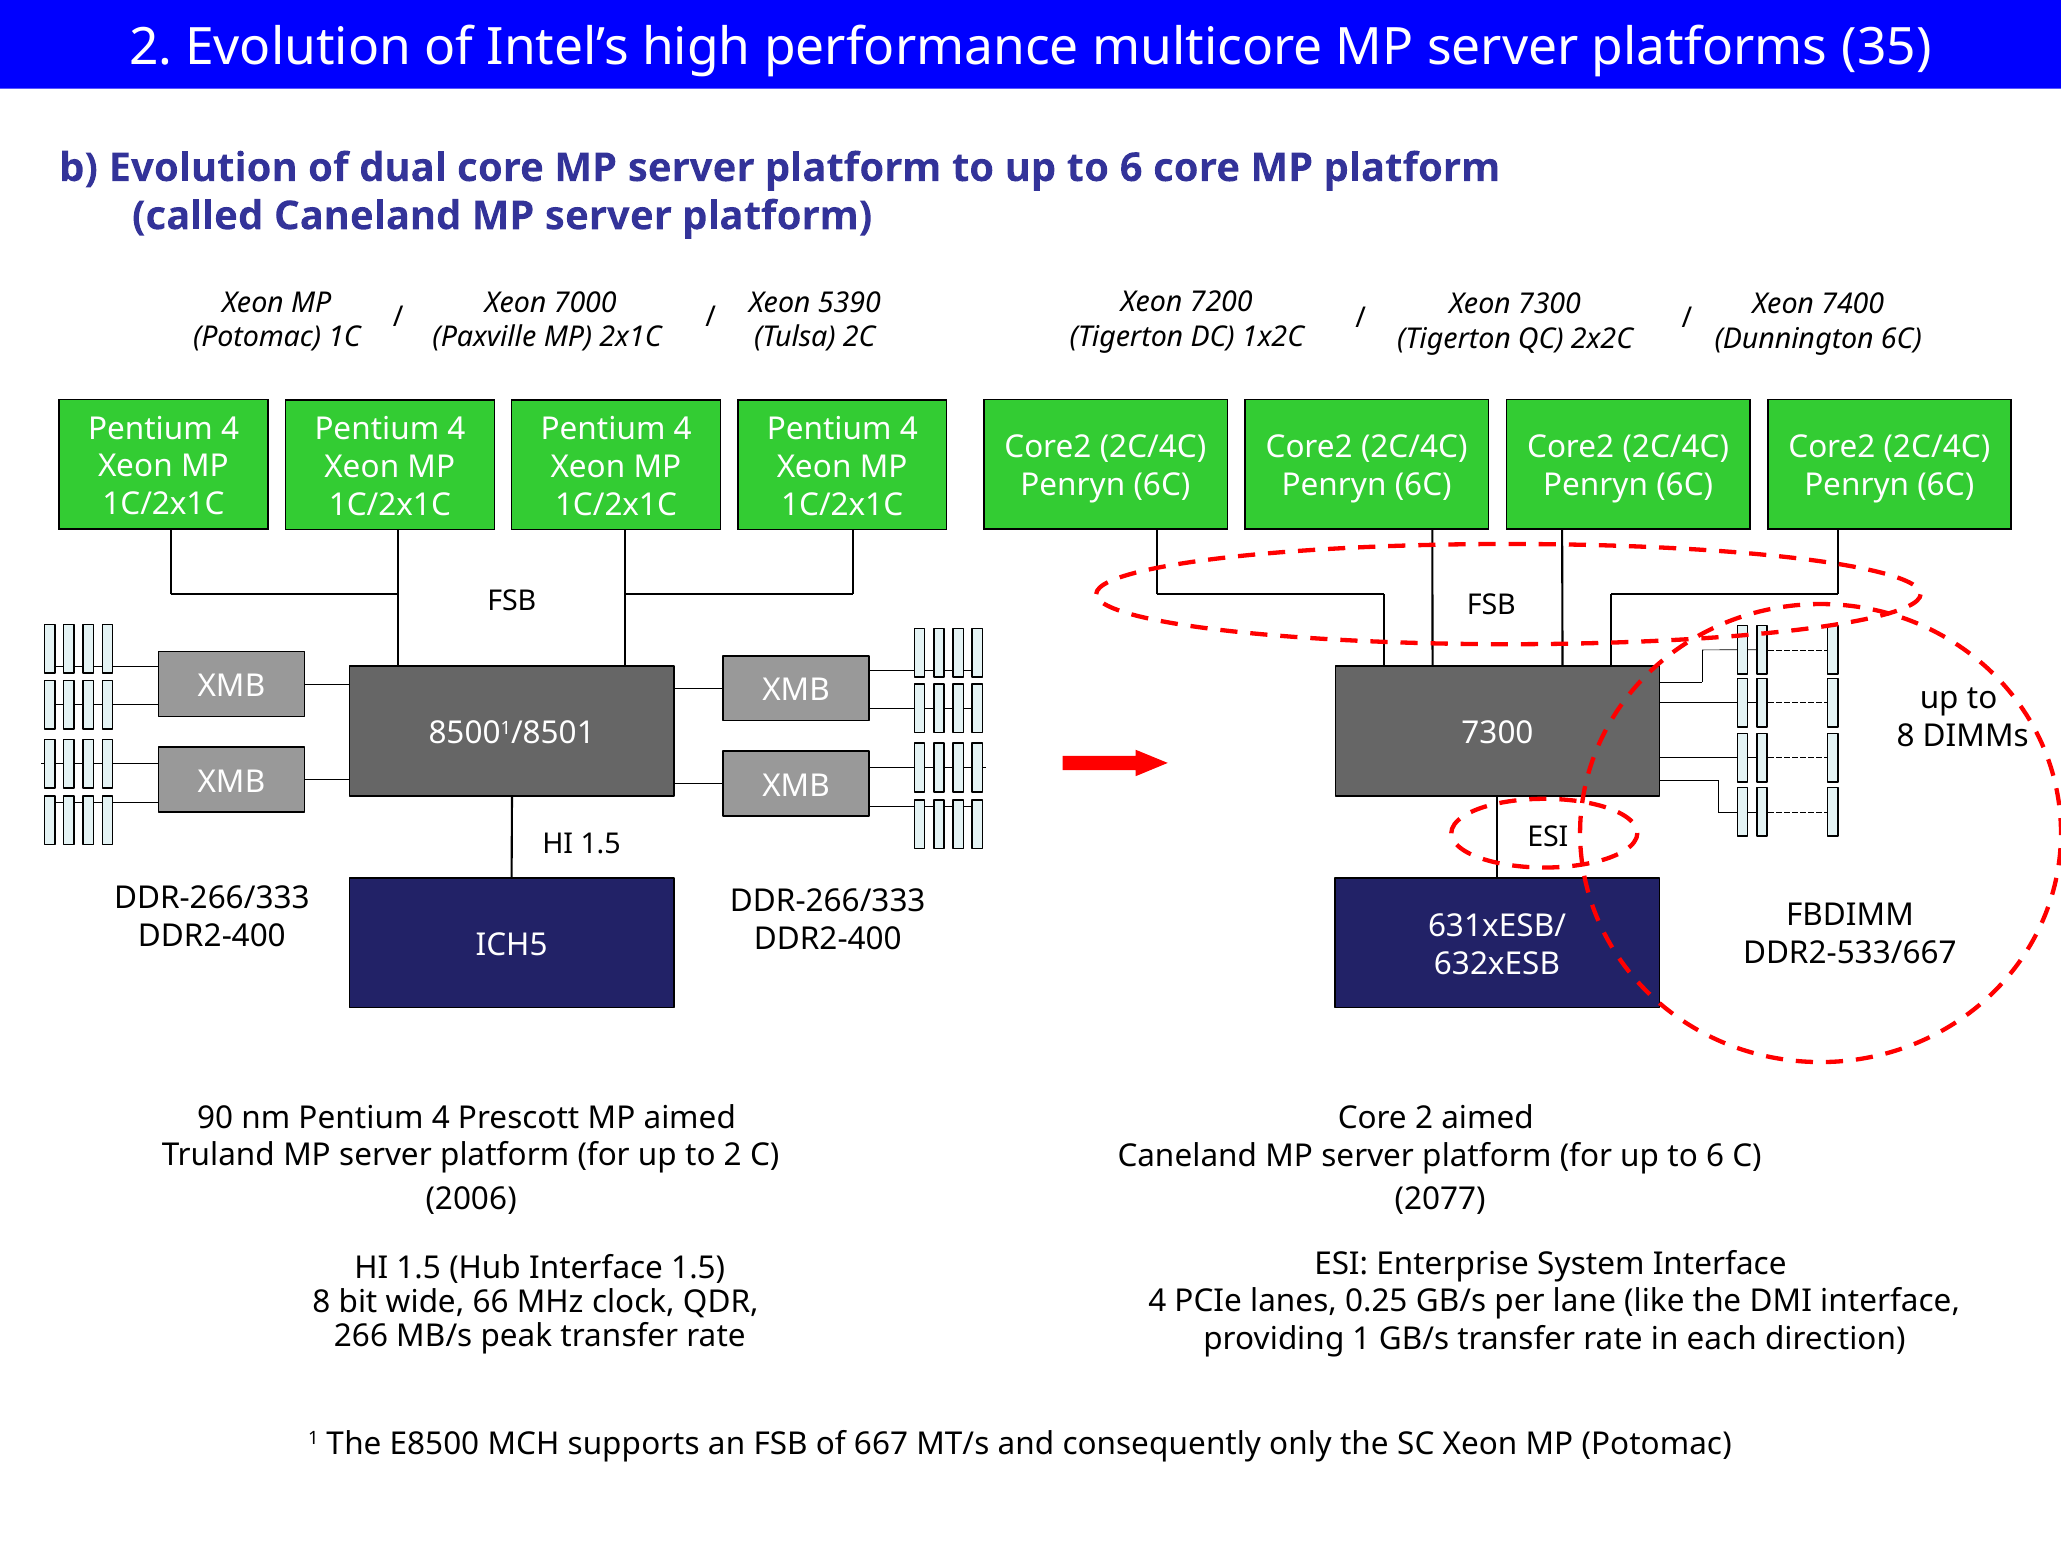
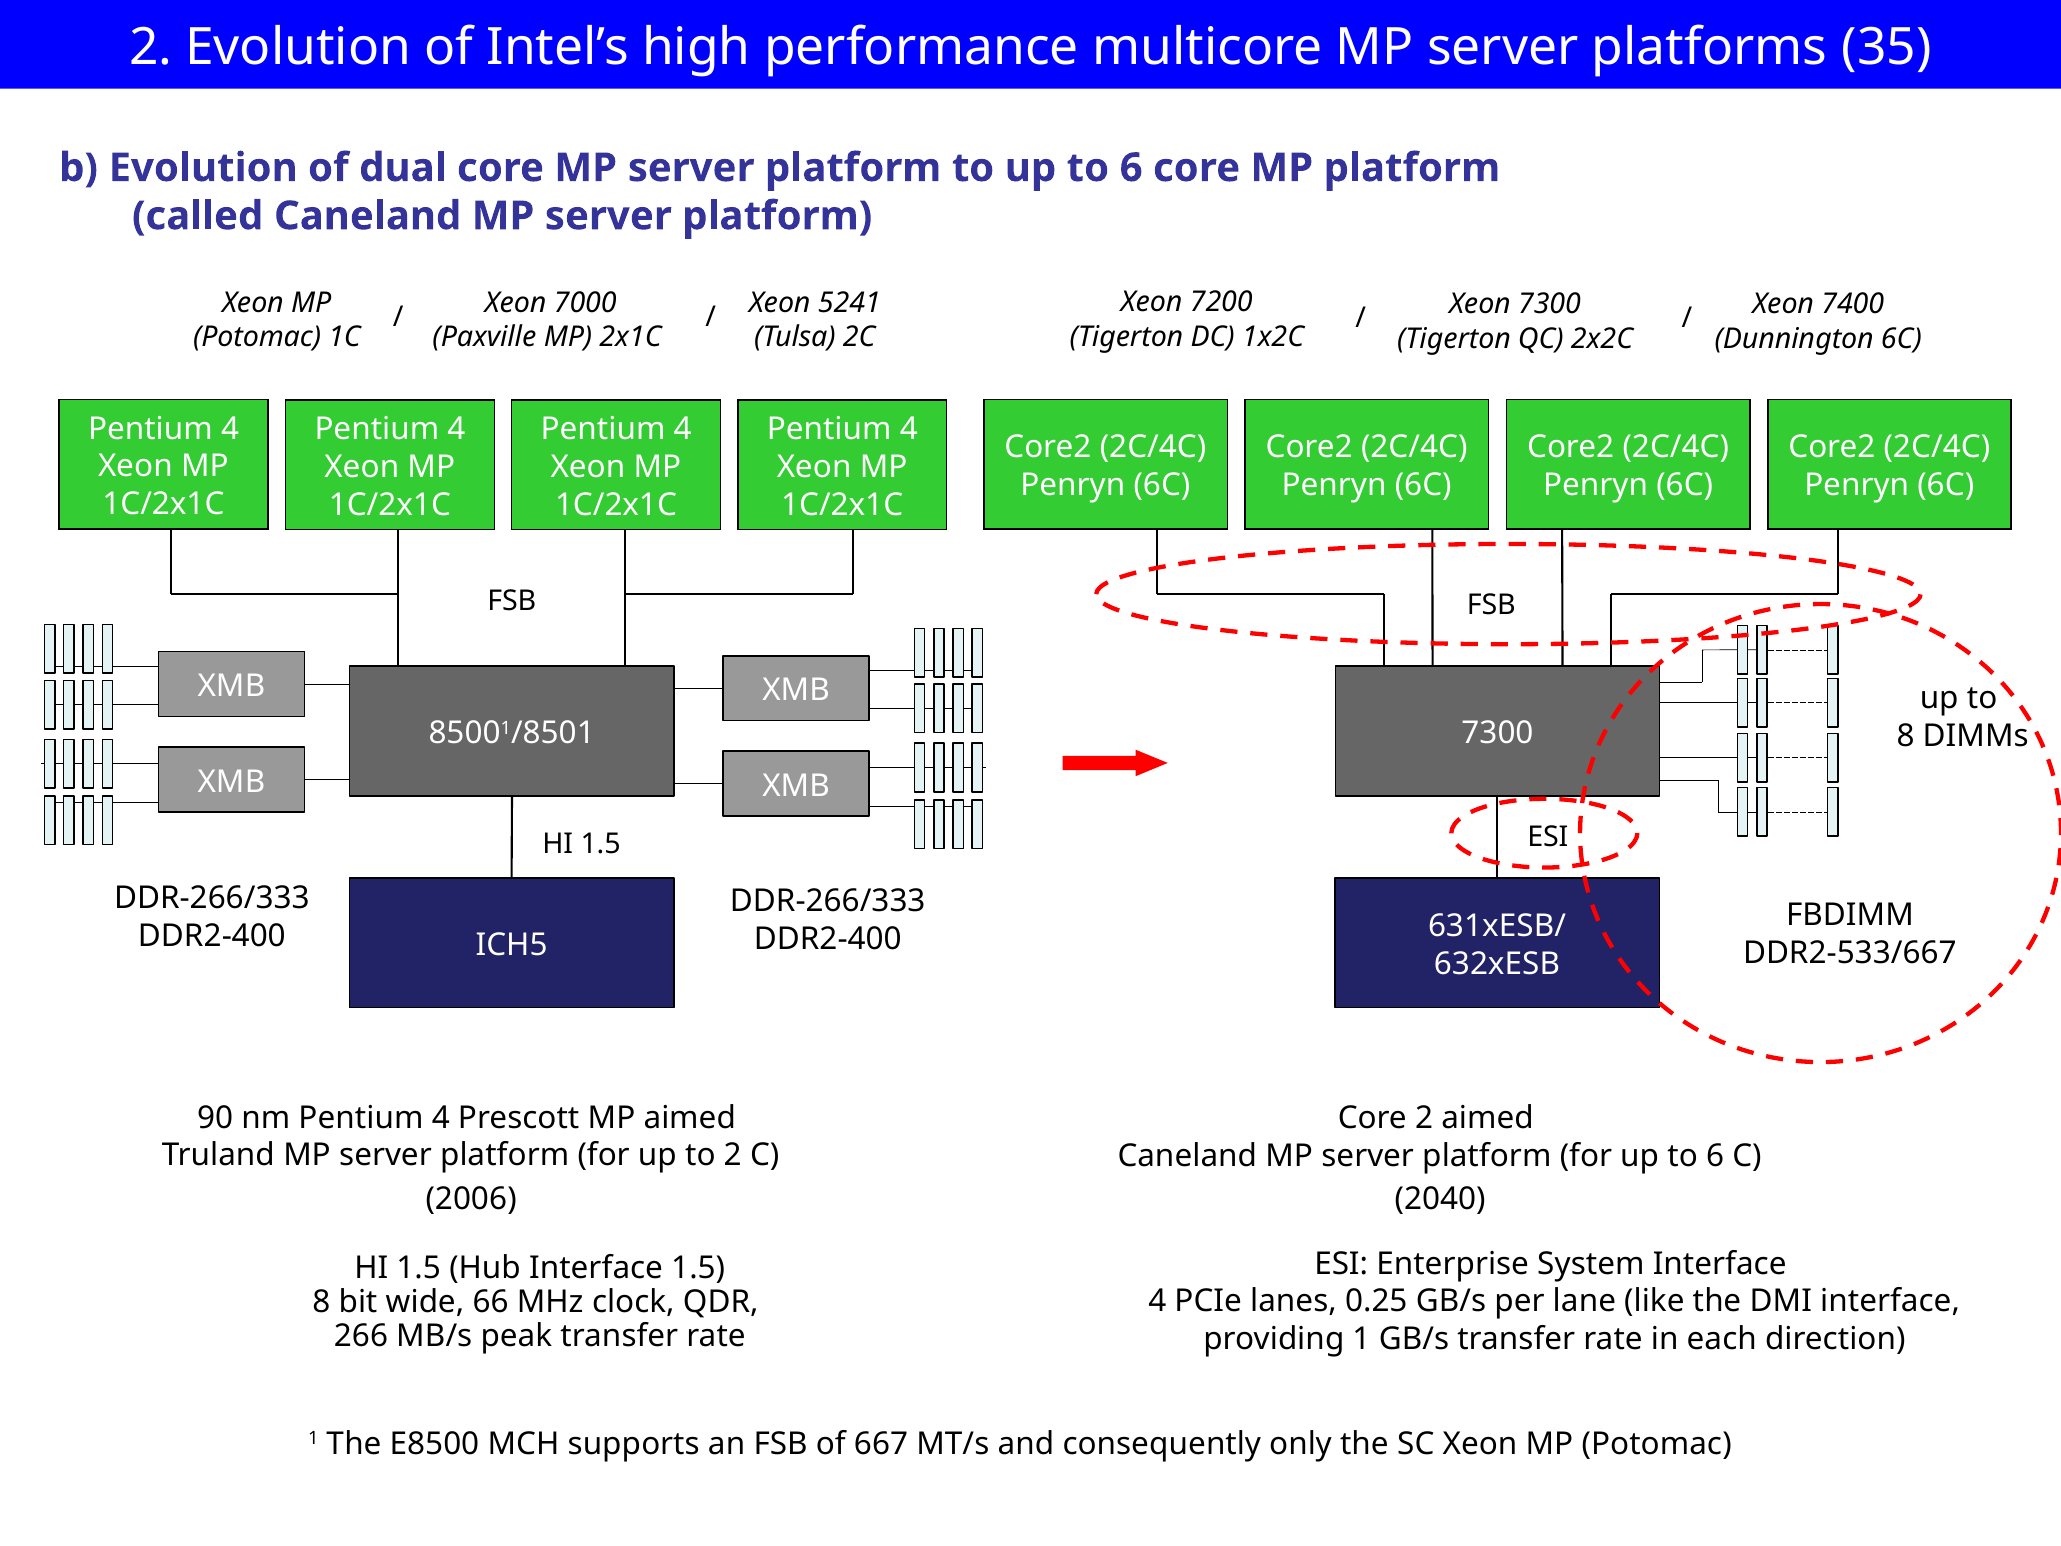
5390: 5390 -> 5241
2077: 2077 -> 2040
